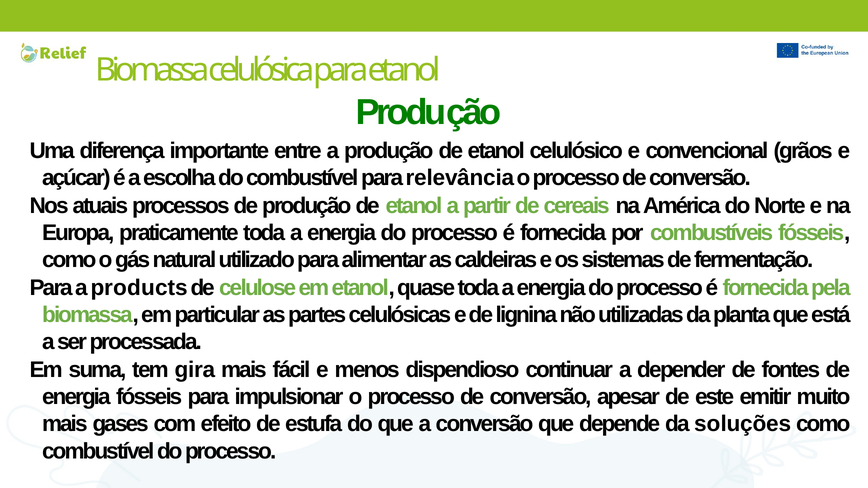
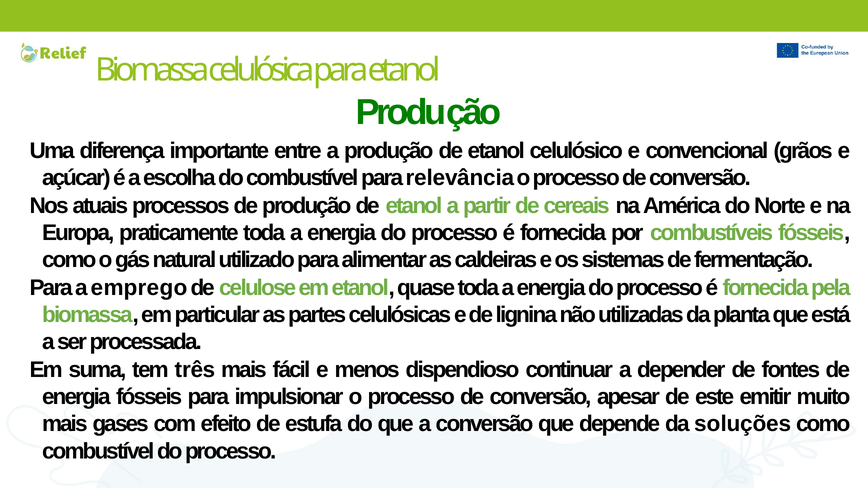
products: products -> emprego
gira: gira -> três
